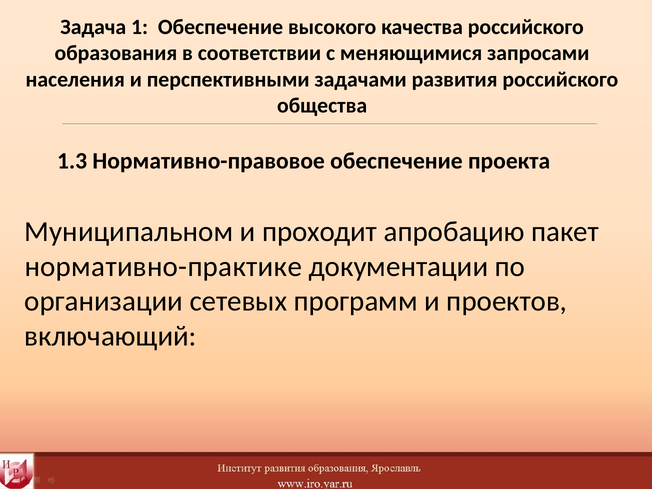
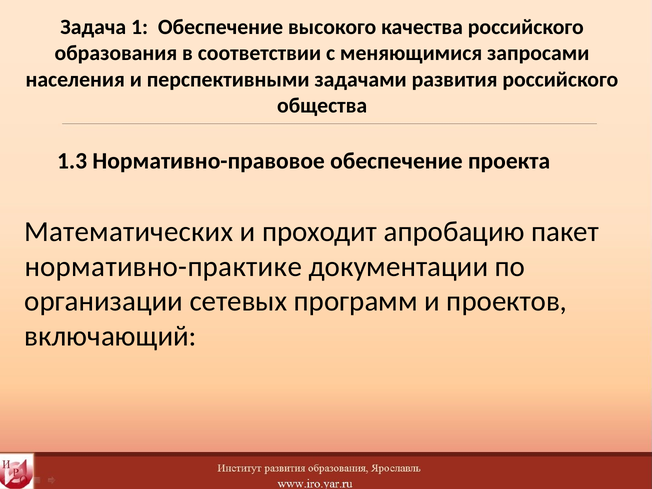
Муниципальном: Муниципальном -> Математических
